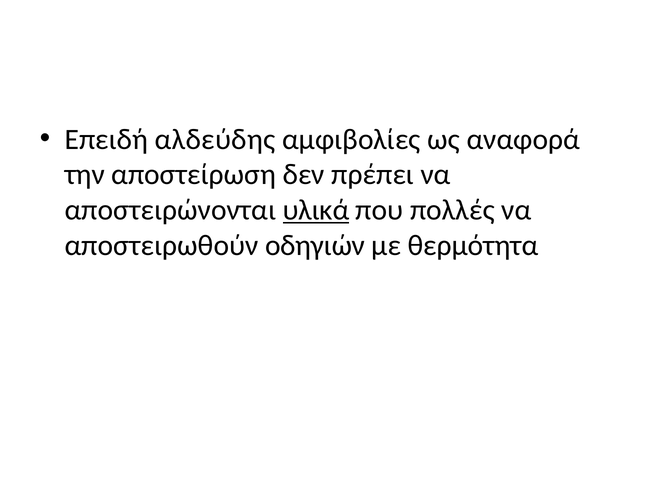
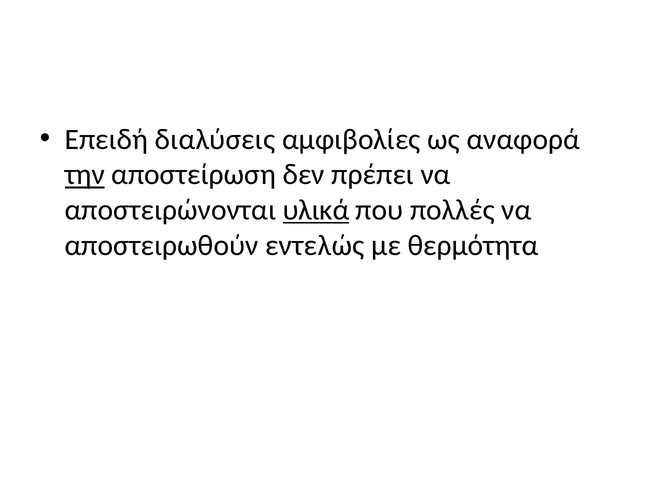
αλδεύδης: αλδεύδης -> διαλύσεις
την underline: none -> present
οδηγιών: οδηγιών -> εντελώς
